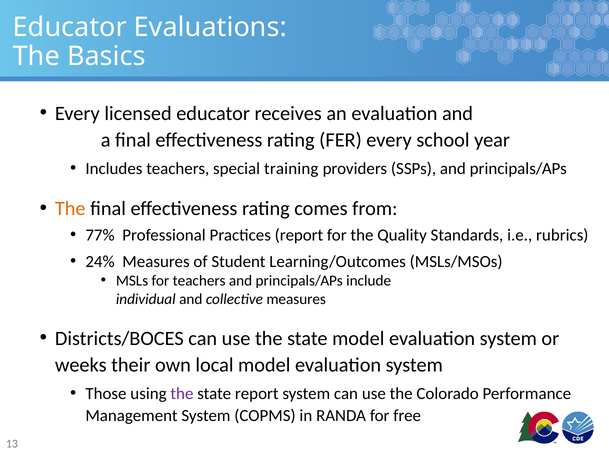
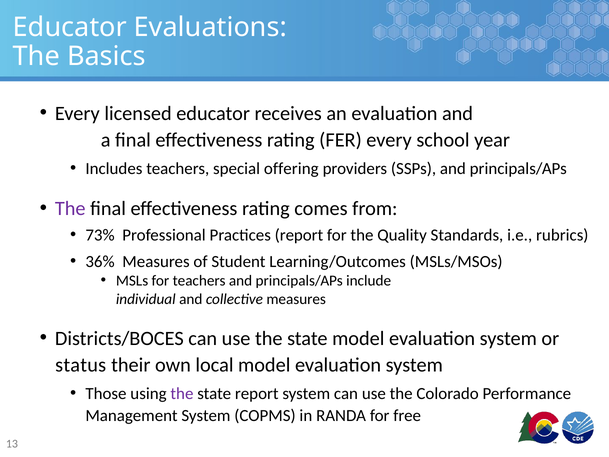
training: training -> offering
The at (70, 209) colour: orange -> purple
77%: 77% -> 73%
24%: 24% -> 36%
weeks: weeks -> status
